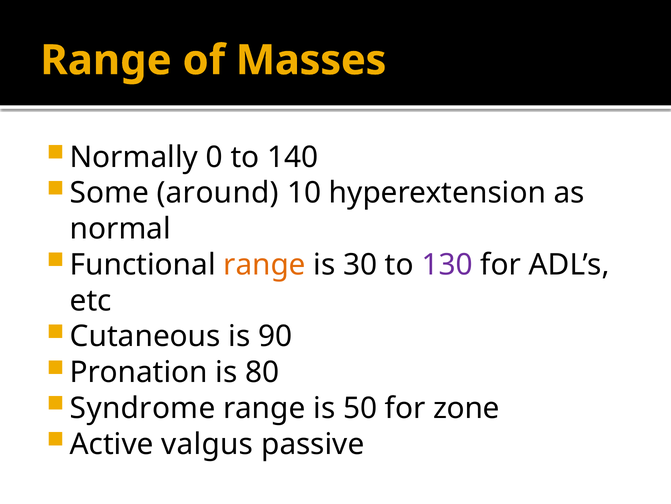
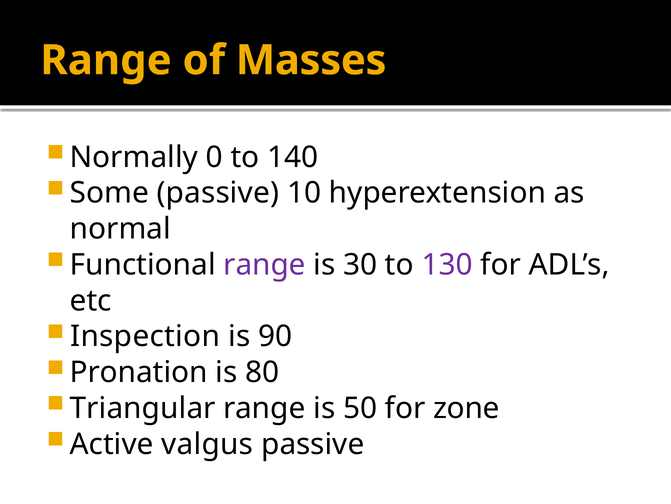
Some around: around -> passive
range at (265, 264) colour: orange -> purple
Cutaneous: Cutaneous -> Inspection
Syndrome: Syndrome -> Triangular
